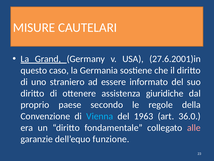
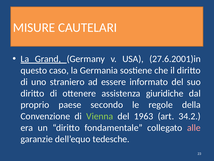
Vienna colour: light blue -> light green
36.0: 36.0 -> 34.2
funzione: funzione -> tedesche
